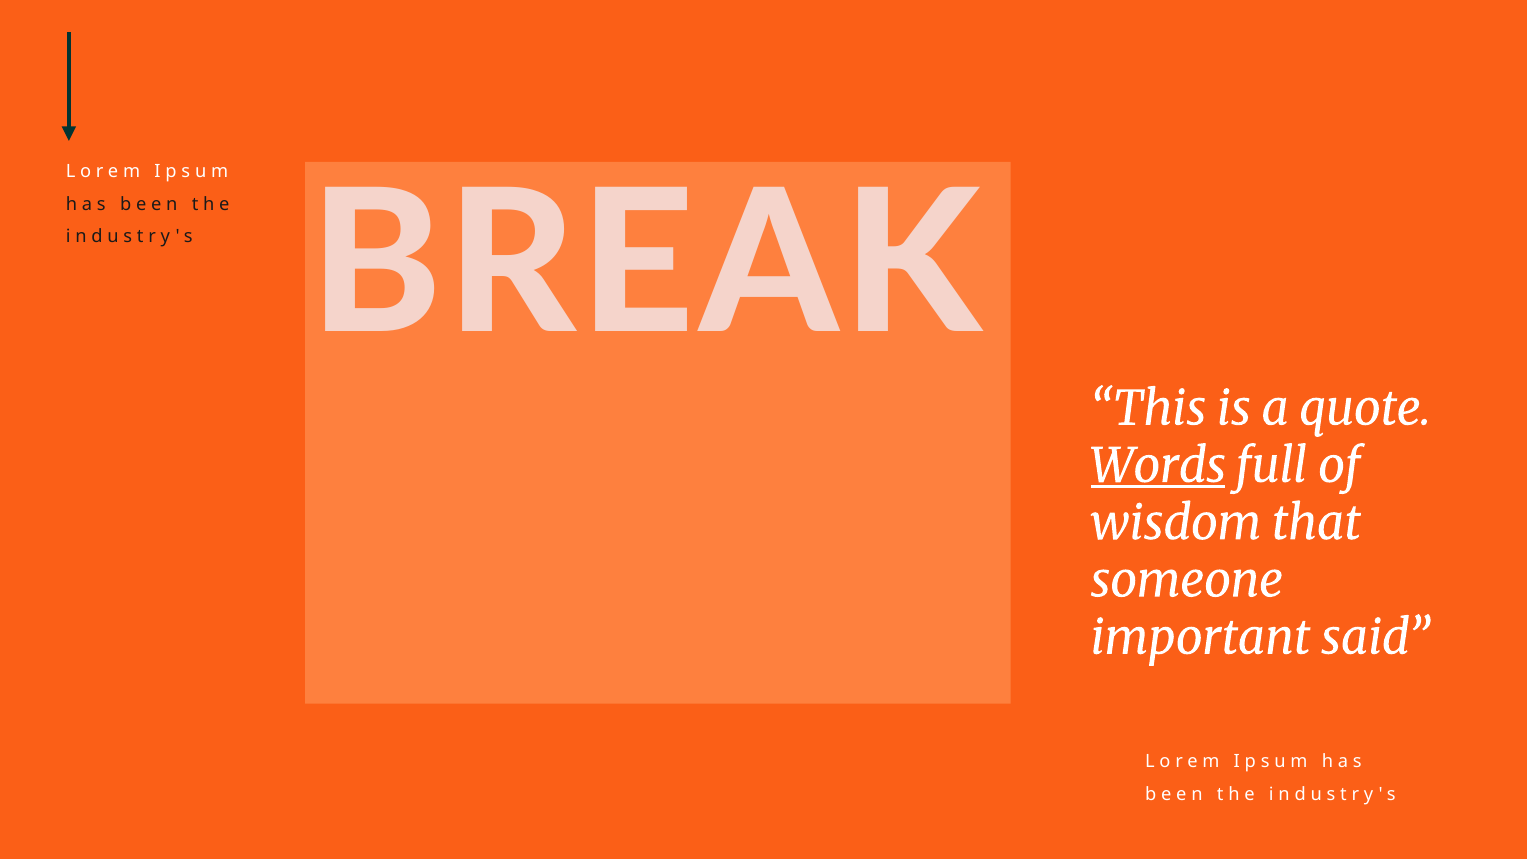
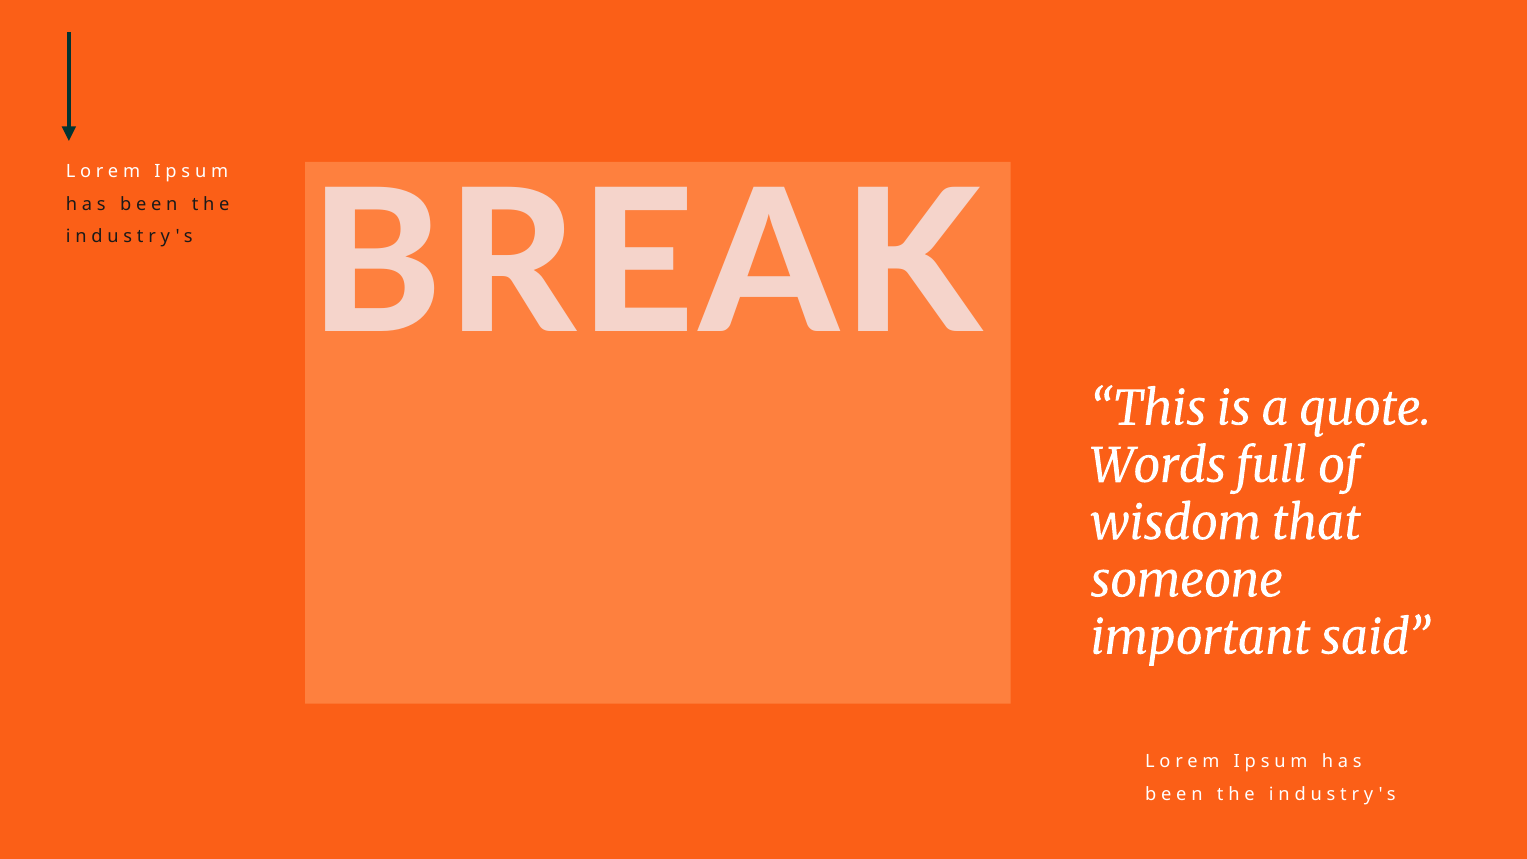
Words underline: present -> none
